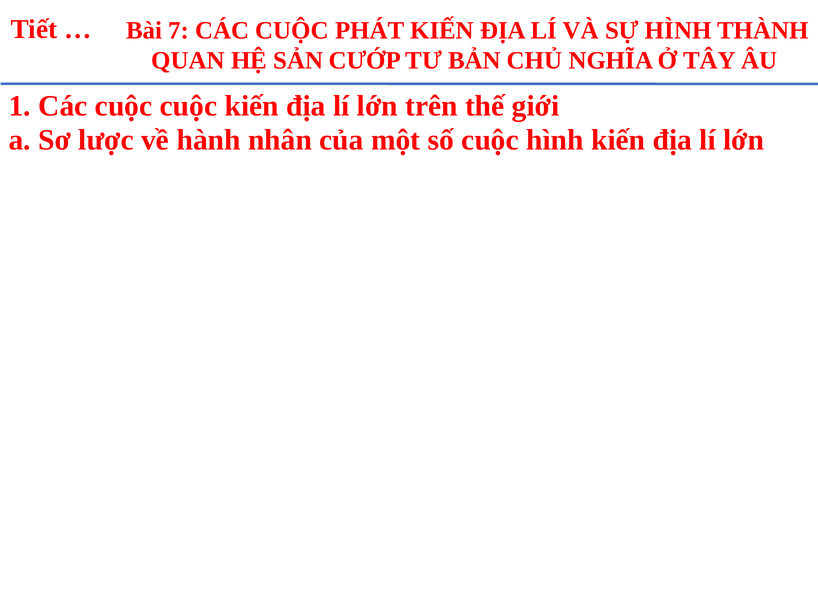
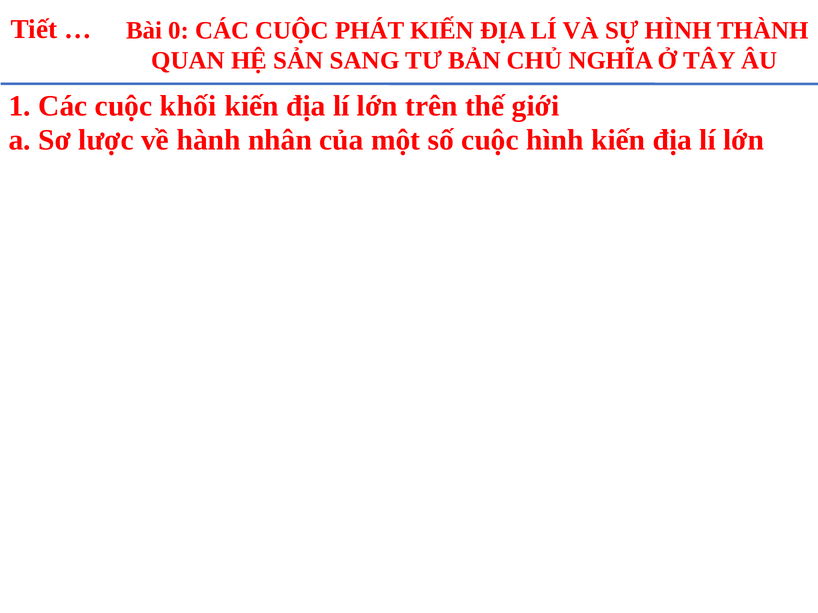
7: 7 -> 0
CƯỚP: CƯỚP -> SANG
cuộc cuộc: cuộc -> khối
